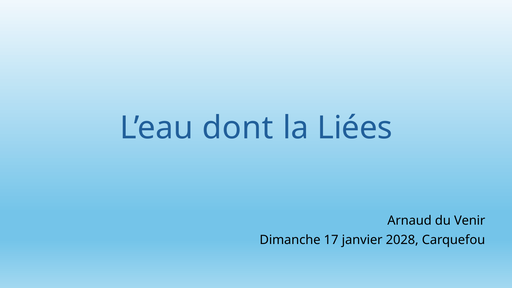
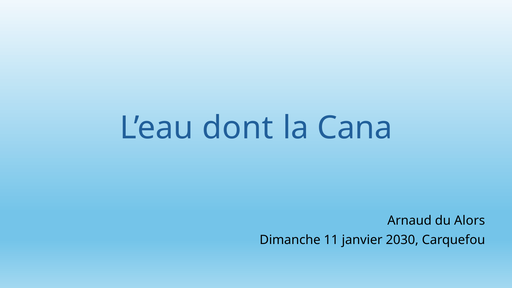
Liées: Liées -> Cana
Venir: Venir -> Alors
17: 17 -> 11
2028: 2028 -> 2030
